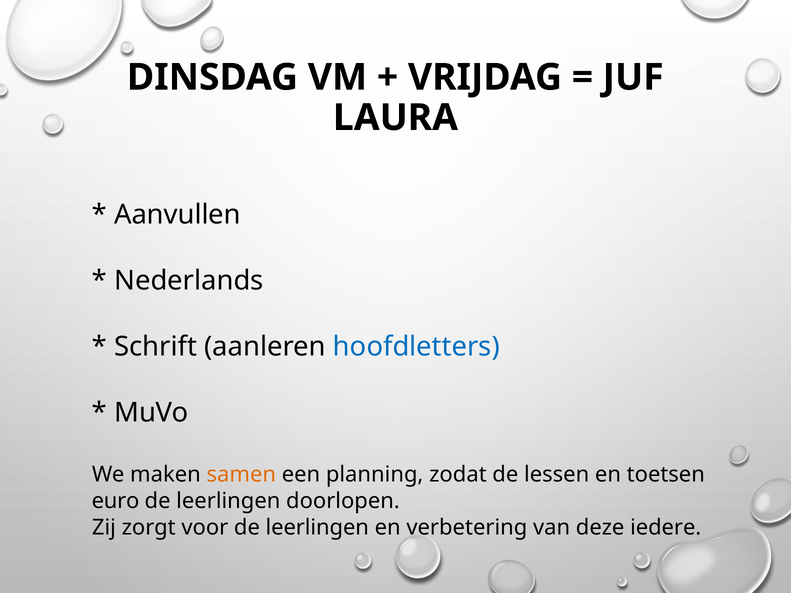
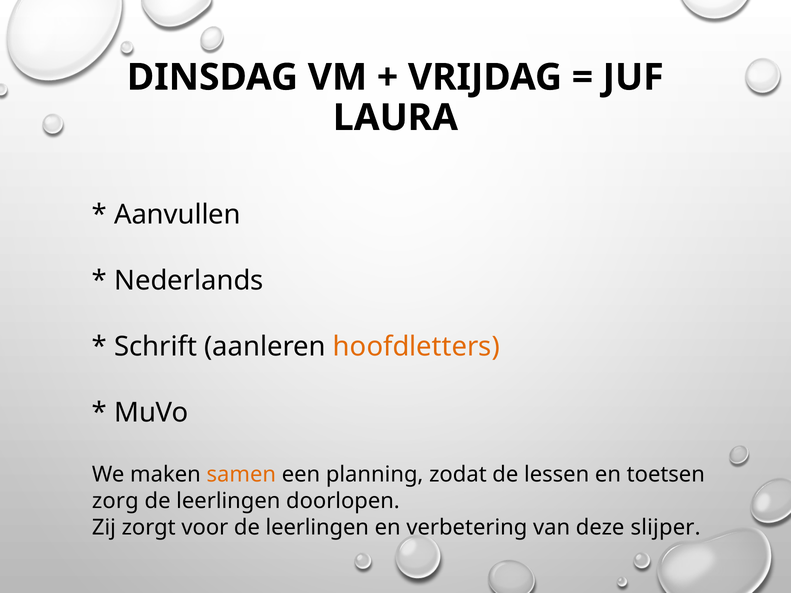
hoofdletters colour: blue -> orange
euro: euro -> zorg
iedere: iedere -> slijper
